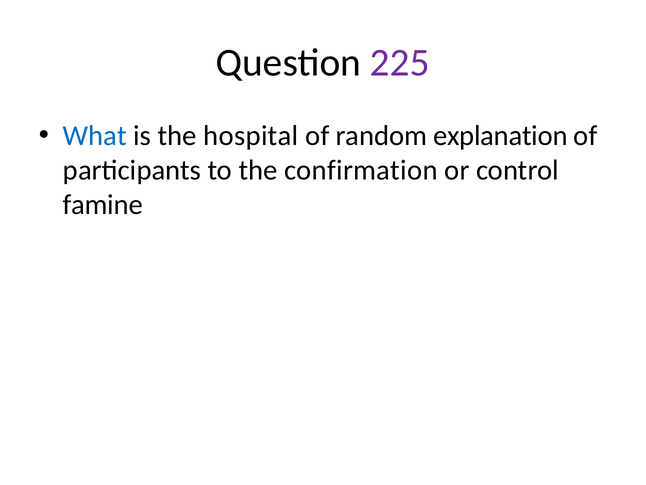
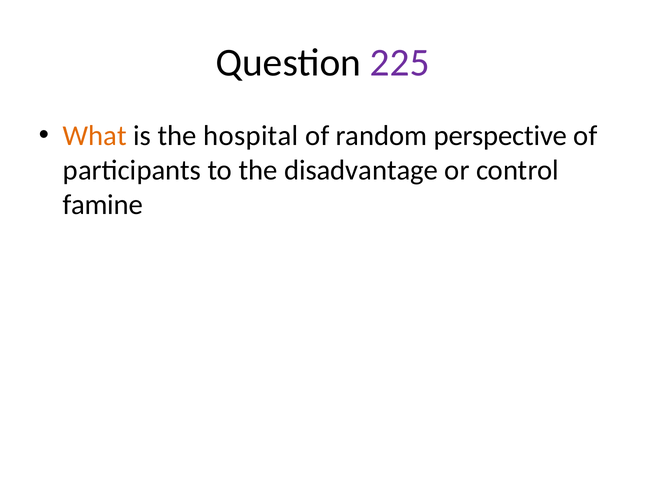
What colour: blue -> orange
explanation: explanation -> perspective
confirmation: confirmation -> disadvantage
